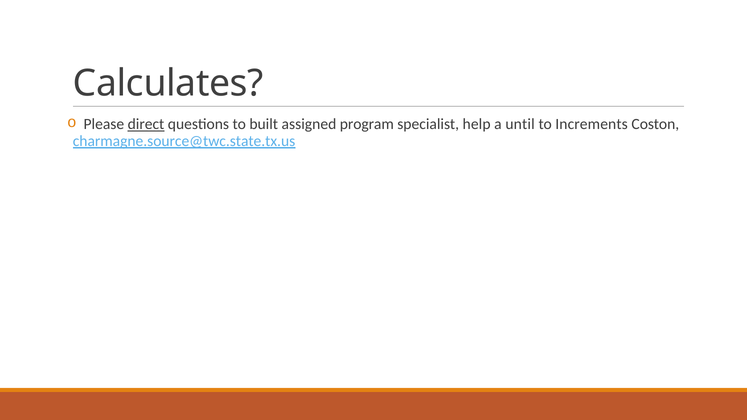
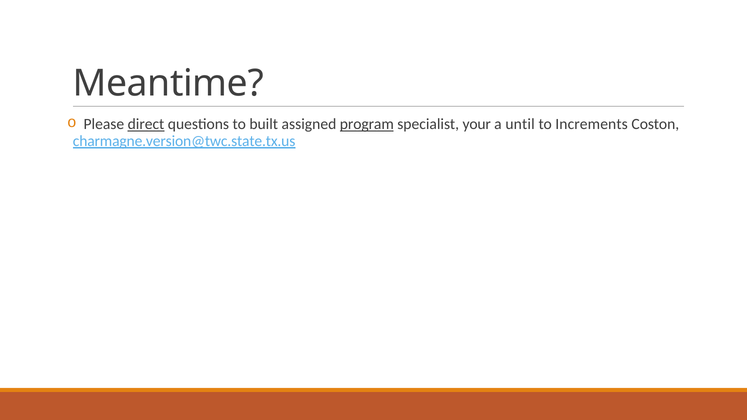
Calculates: Calculates -> Meantime
program underline: none -> present
help: help -> your
charmagne.source@twc.state.tx.us: charmagne.source@twc.state.tx.us -> charmagne.version@twc.state.tx.us
